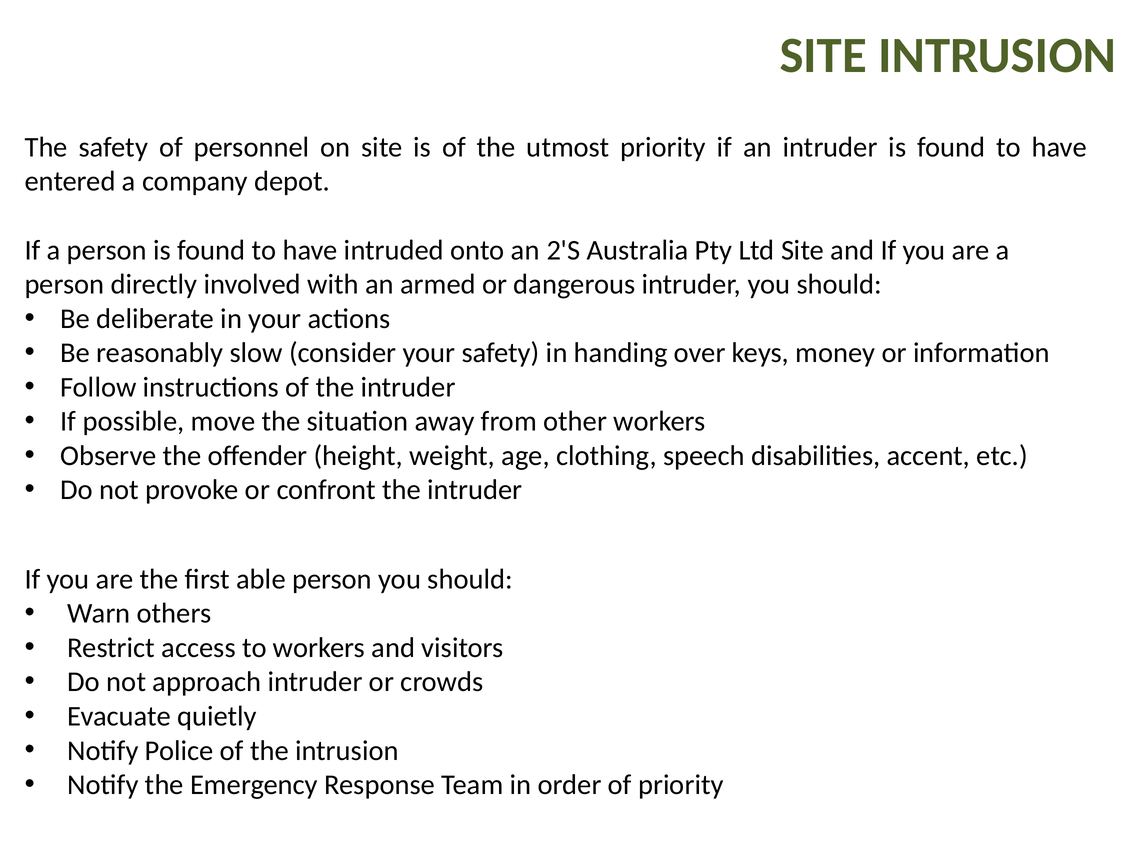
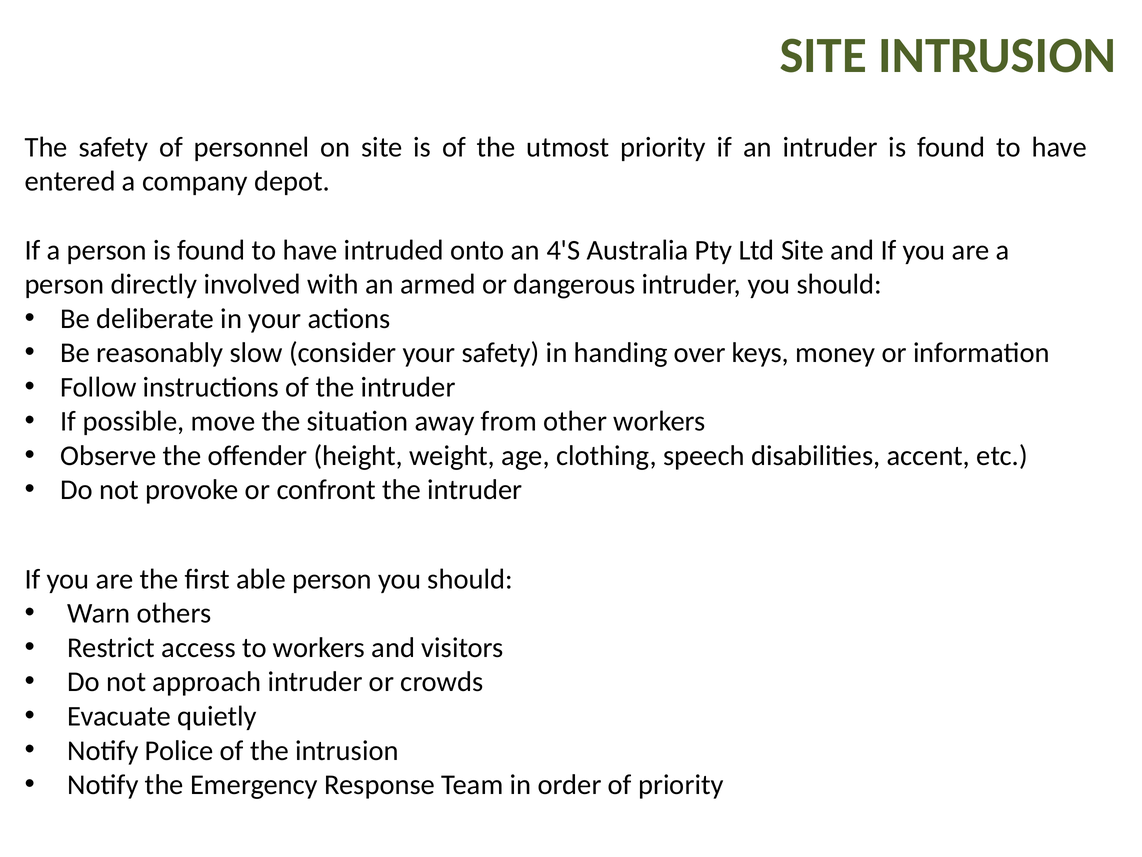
2'S: 2'S -> 4'S
